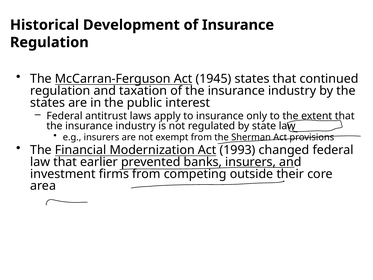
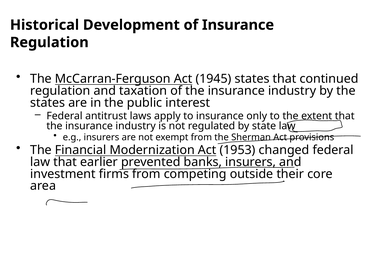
1993: 1993 -> 1953
